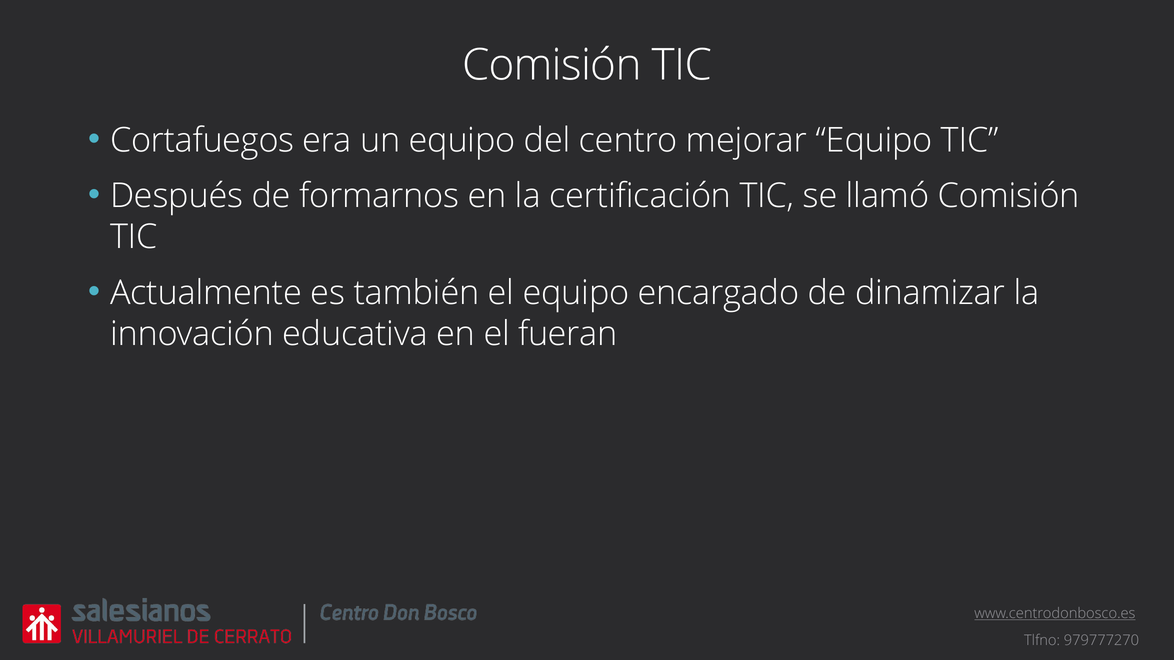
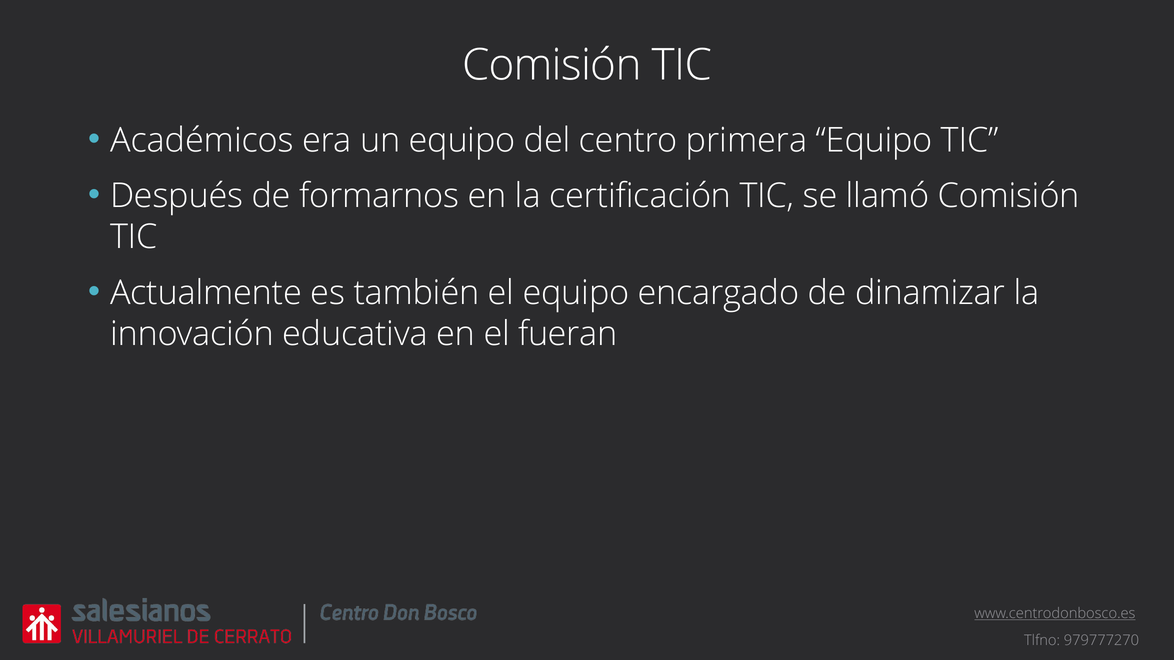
Cortafuegos: Cortafuegos -> Académicos
mejorar: mejorar -> primera
